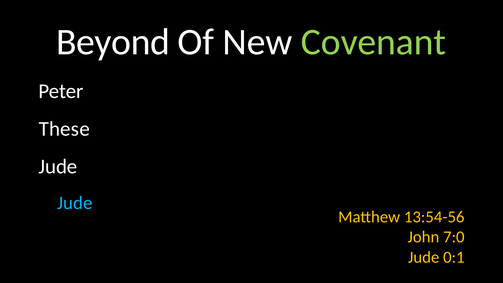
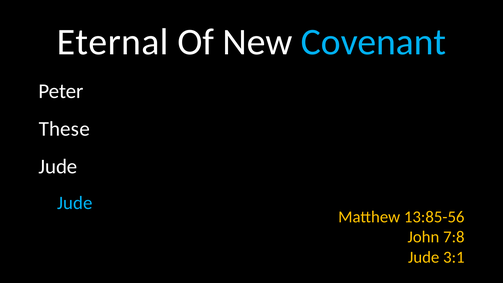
Beyond: Beyond -> Eternal
Covenant colour: light green -> light blue
13:54-56: 13:54-56 -> 13:85-56
7:0: 7:0 -> 7:8
0:1: 0:1 -> 3:1
